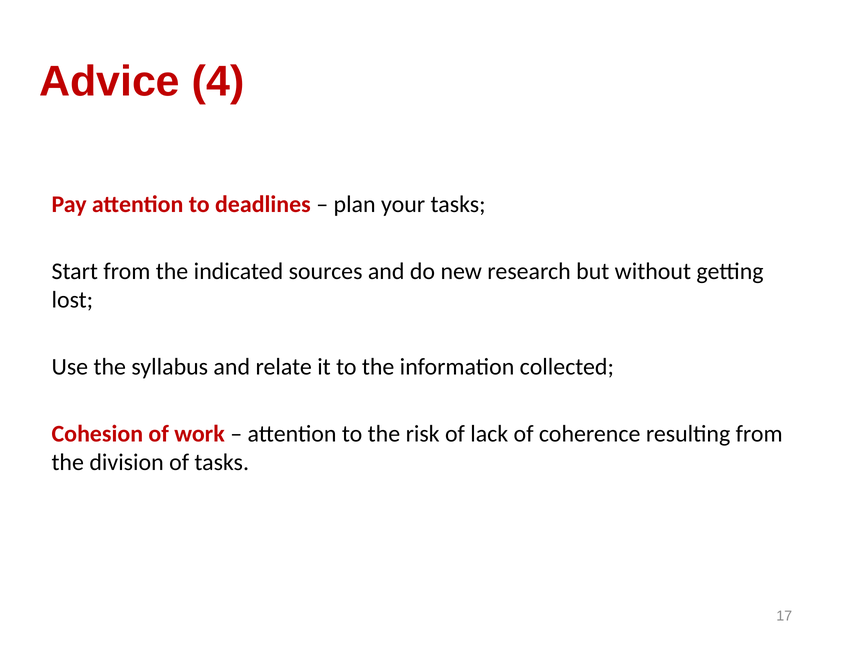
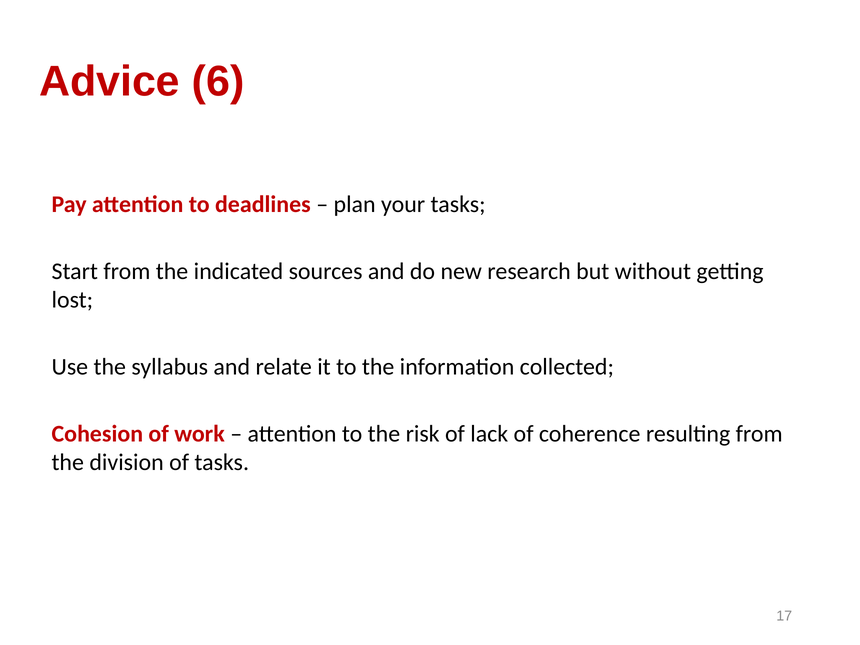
4: 4 -> 6
